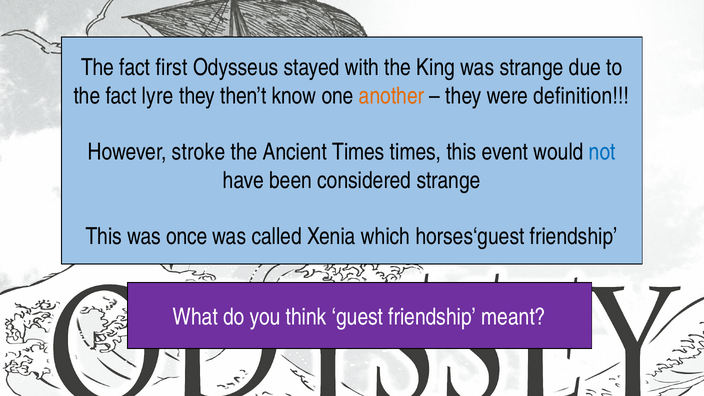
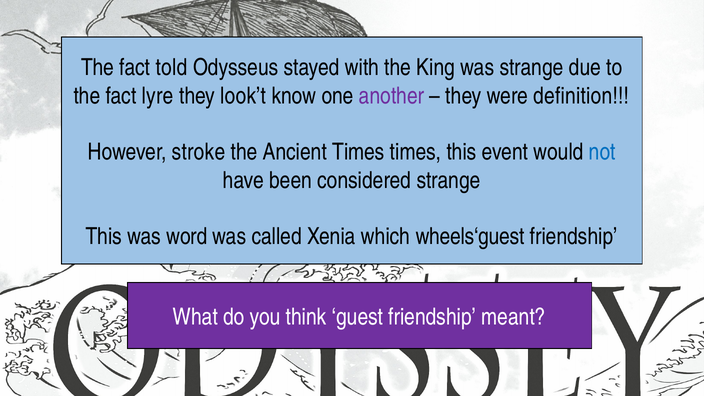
first: first -> told
then’t: then’t -> look’t
another colour: orange -> purple
once: once -> word
horses‘guest: horses‘guest -> wheels‘guest
